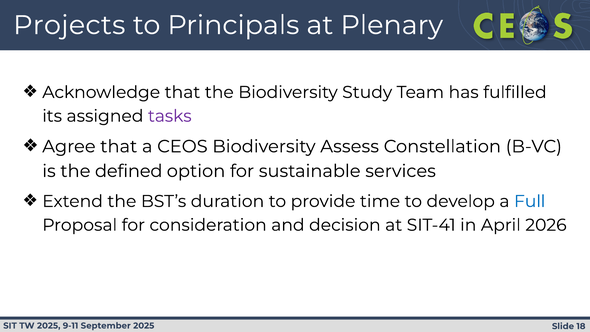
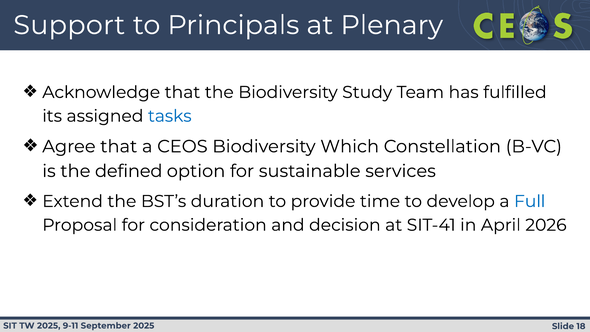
Projects: Projects -> Support
tasks colour: purple -> blue
Assess: Assess -> Which
